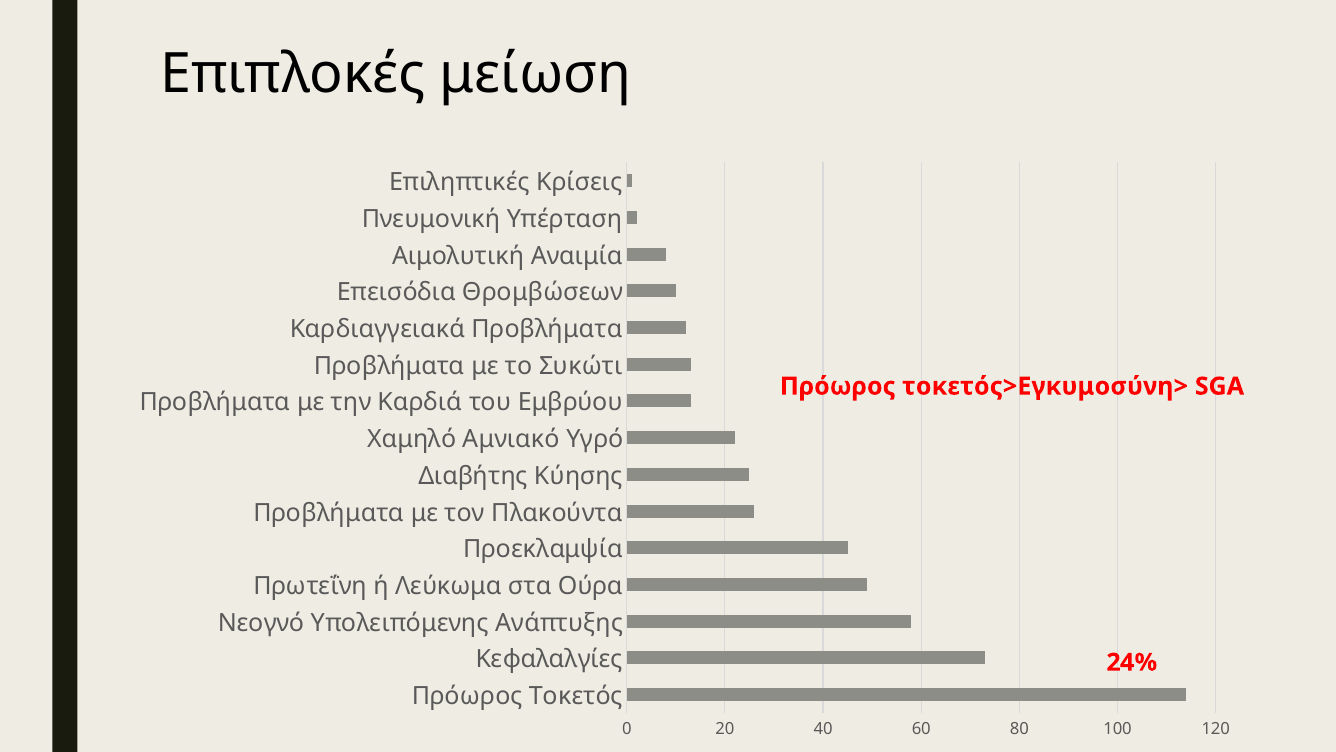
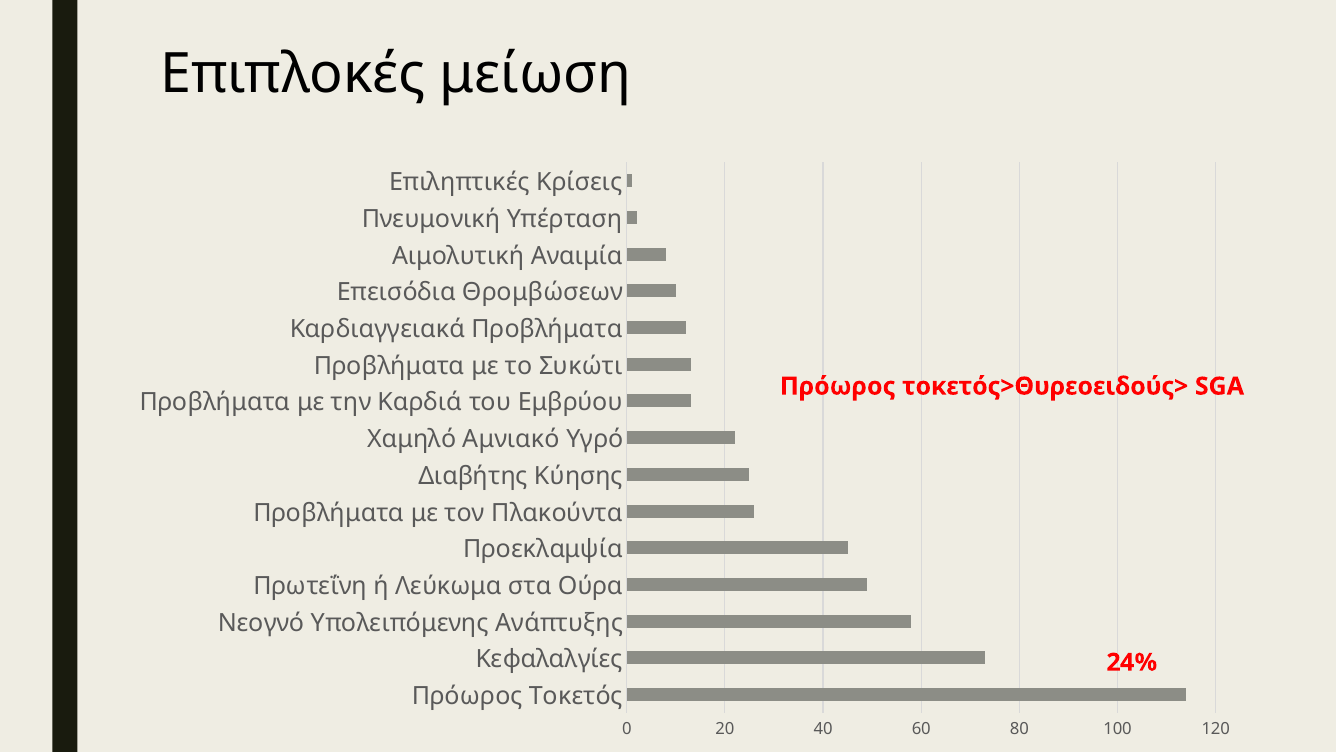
τοκετός>Εγκυμοσύνη>: τοκετός>Εγκυμοσύνη> -> τοκετός>Θυρεοειδούς>
